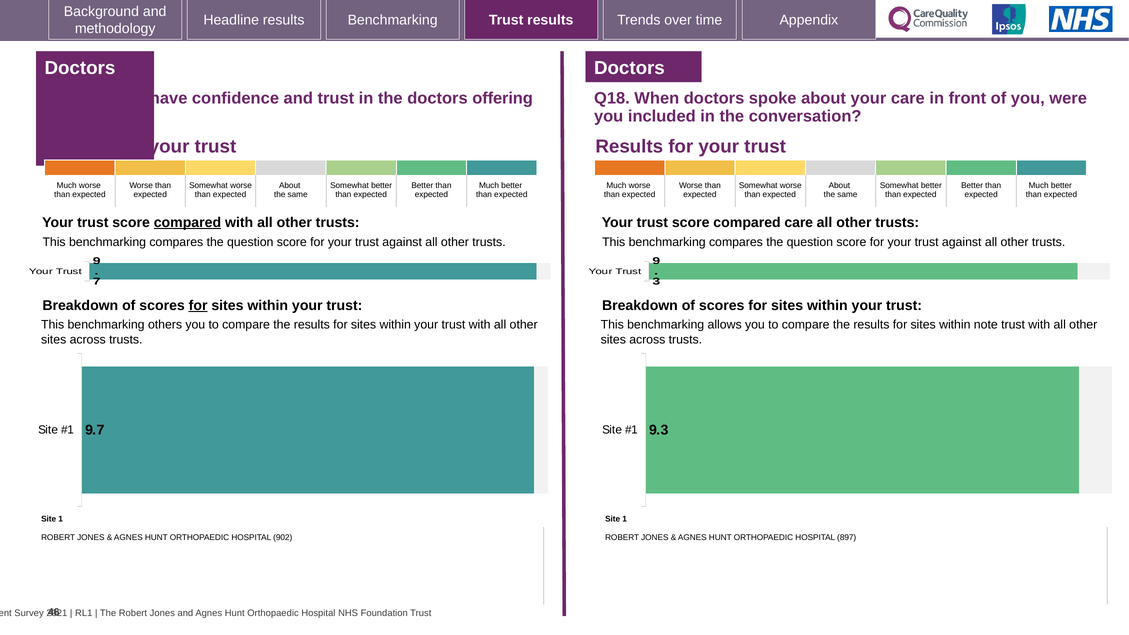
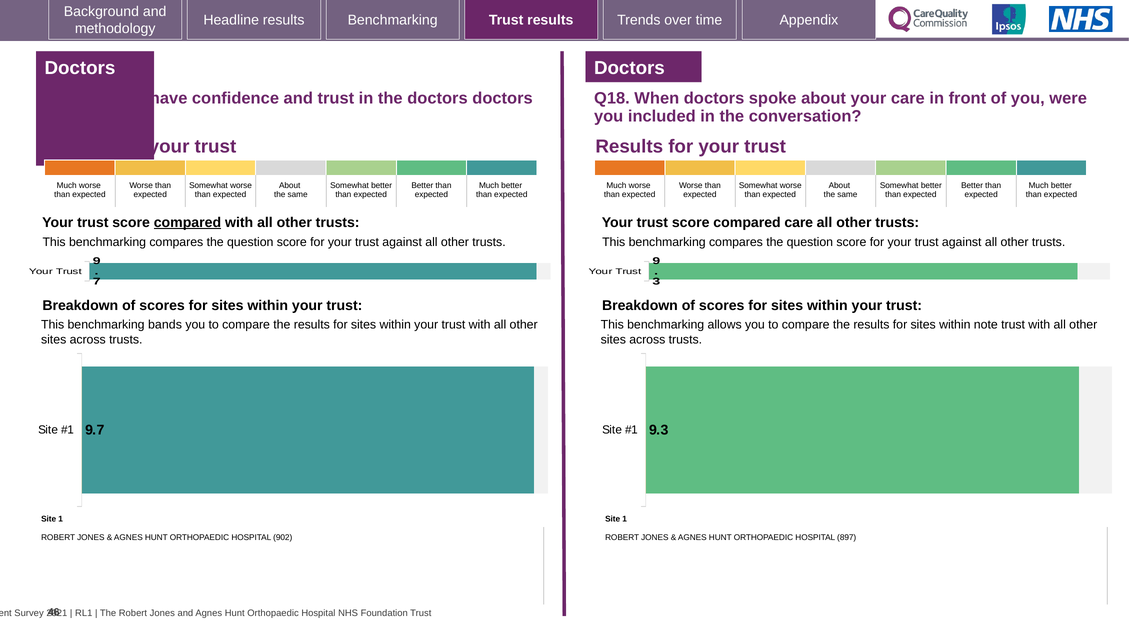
doctors offering: offering -> doctors
for at (198, 306) underline: present -> none
others: others -> bands
